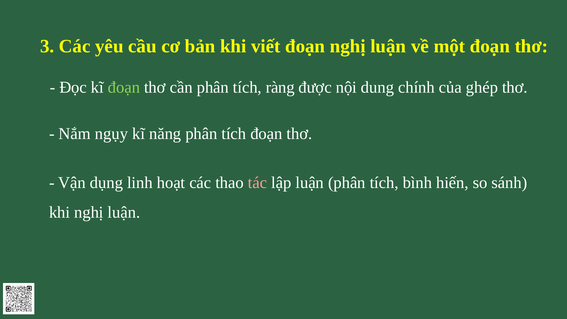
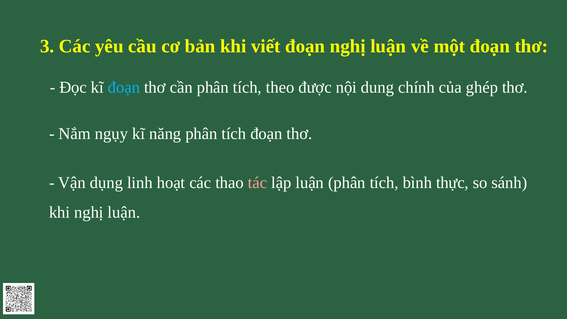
đoạn at (124, 87) colour: light green -> light blue
ràng: ràng -> theo
hiến: hiến -> thực
